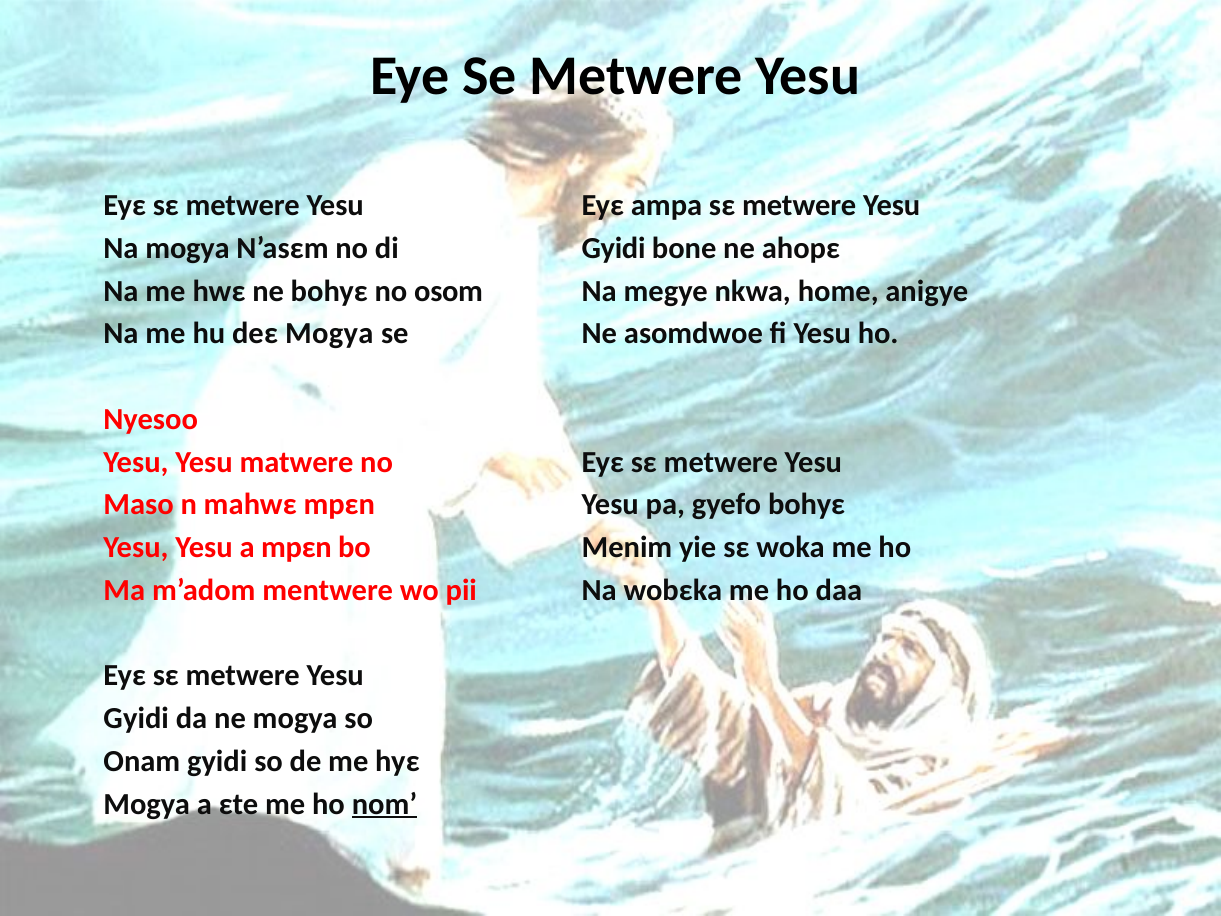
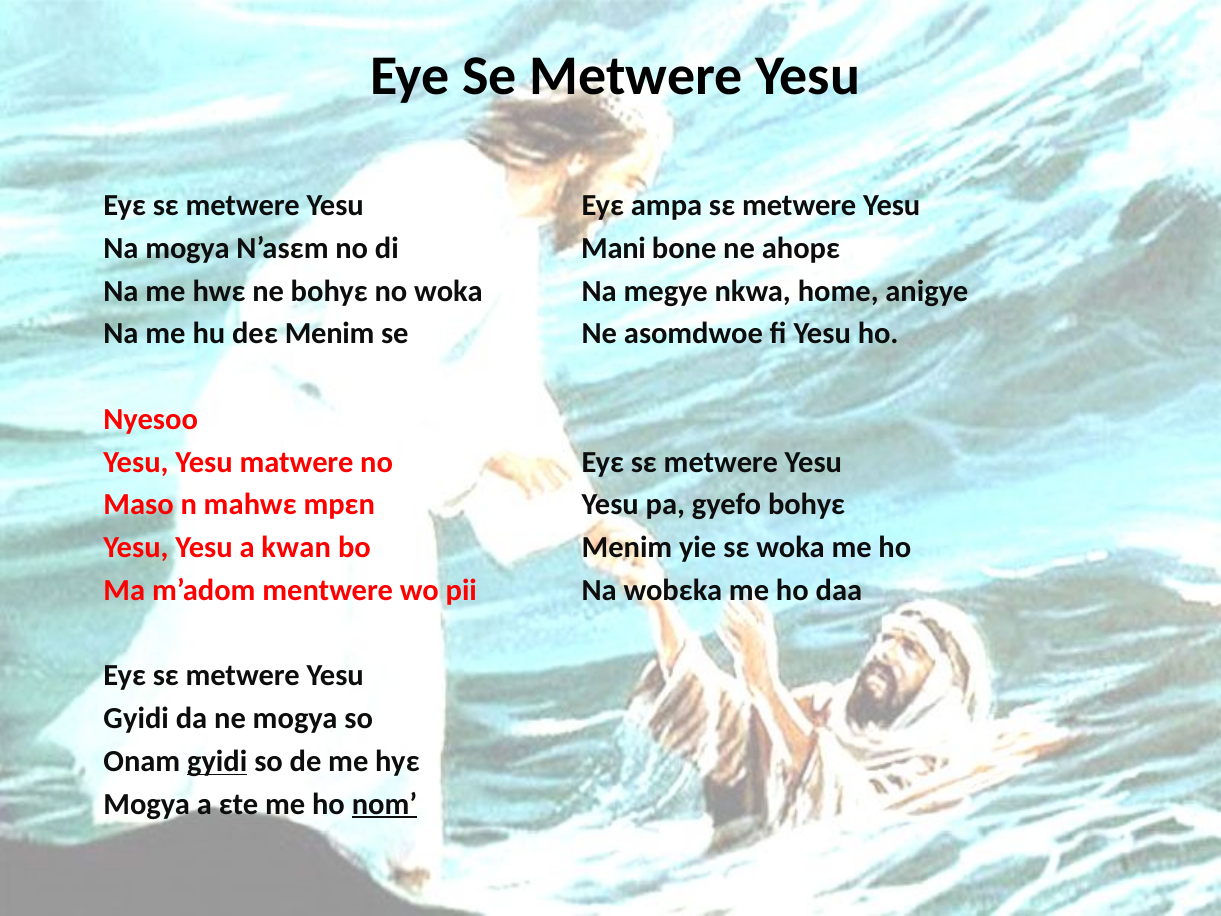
Gyidi at (613, 248): Gyidi -> Mani
no osom: osom -> woka
deε Mogya: Mogya -> Menim
a mpεn: mpεn -> kwan
gyidi at (217, 761) underline: none -> present
